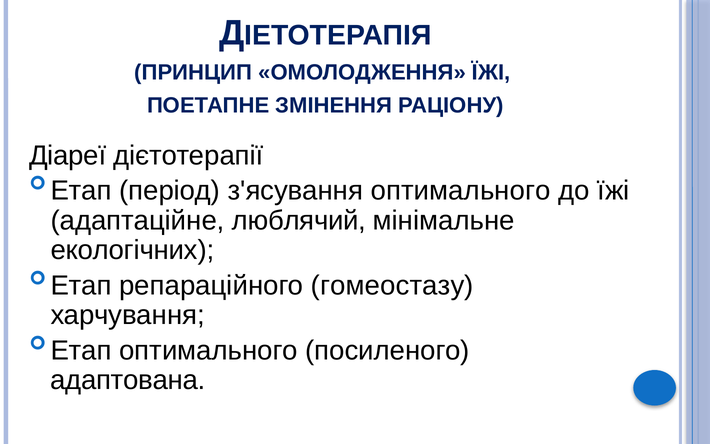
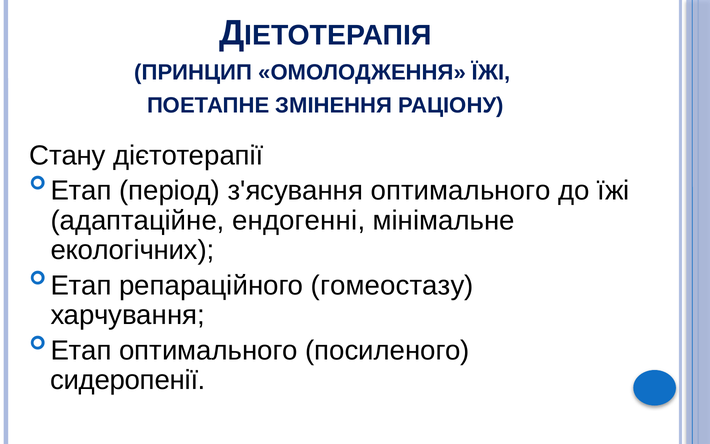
Діареї: Діареї -> Стану
люблячий: люблячий -> ендогенні
адаптована: адаптована -> сидеропенії
